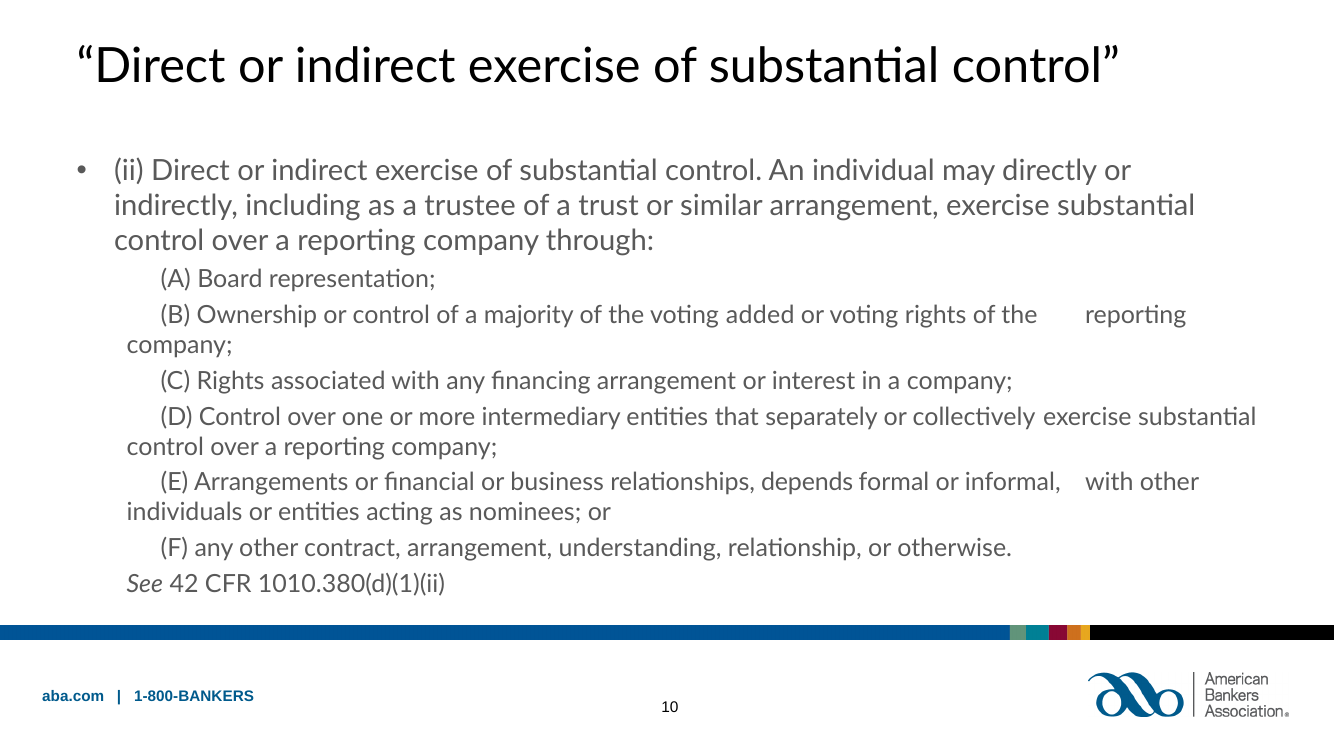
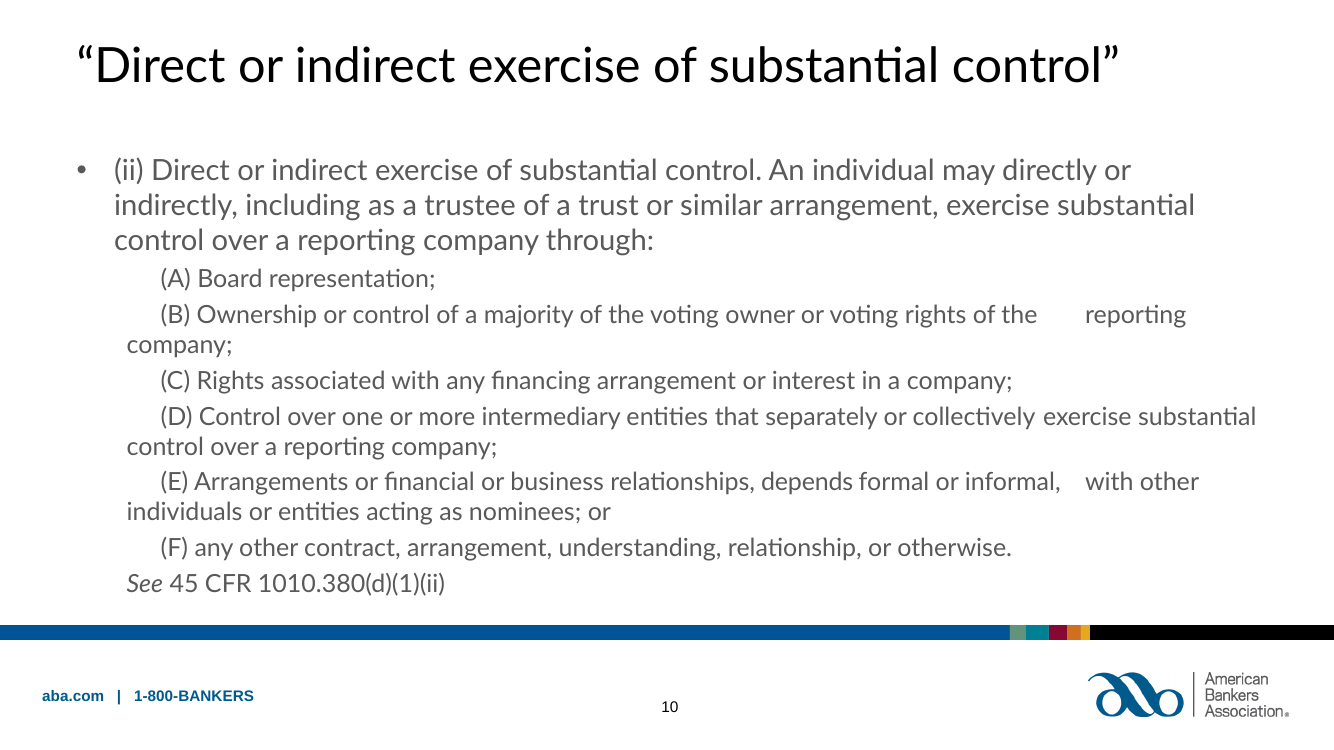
added: added -> owner
42: 42 -> 45
